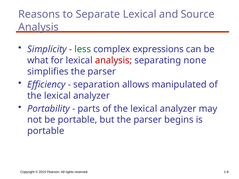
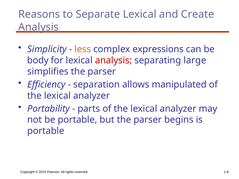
Source: Source -> Create
less colour: green -> orange
what: what -> body
none: none -> large
